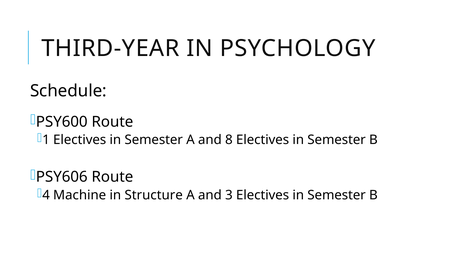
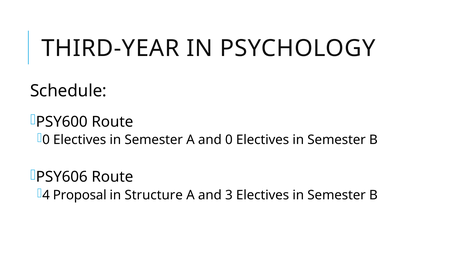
1 at (46, 140): 1 -> 0
and 8: 8 -> 0
Machine: Machine -> Proposal
